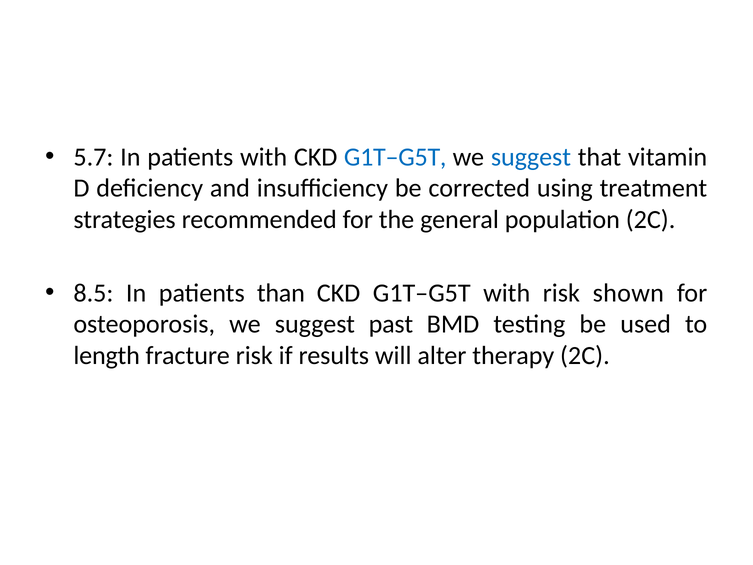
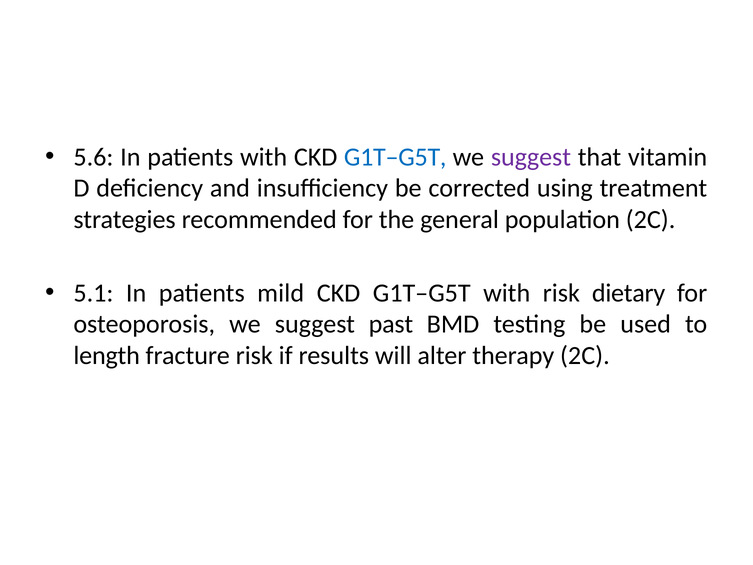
5.7: 5.7 -> 5.6
suggest at (531, 157) colour: blue -> purple
8.5: 8.5 -> 5.1
than: than -> mild
shown: shown -> dietary
